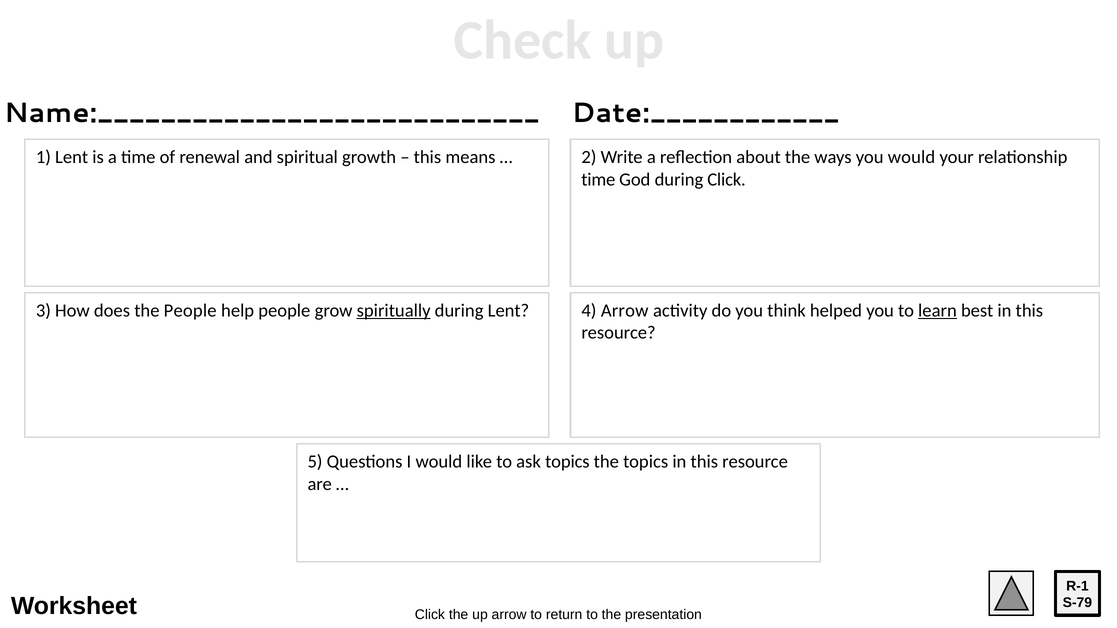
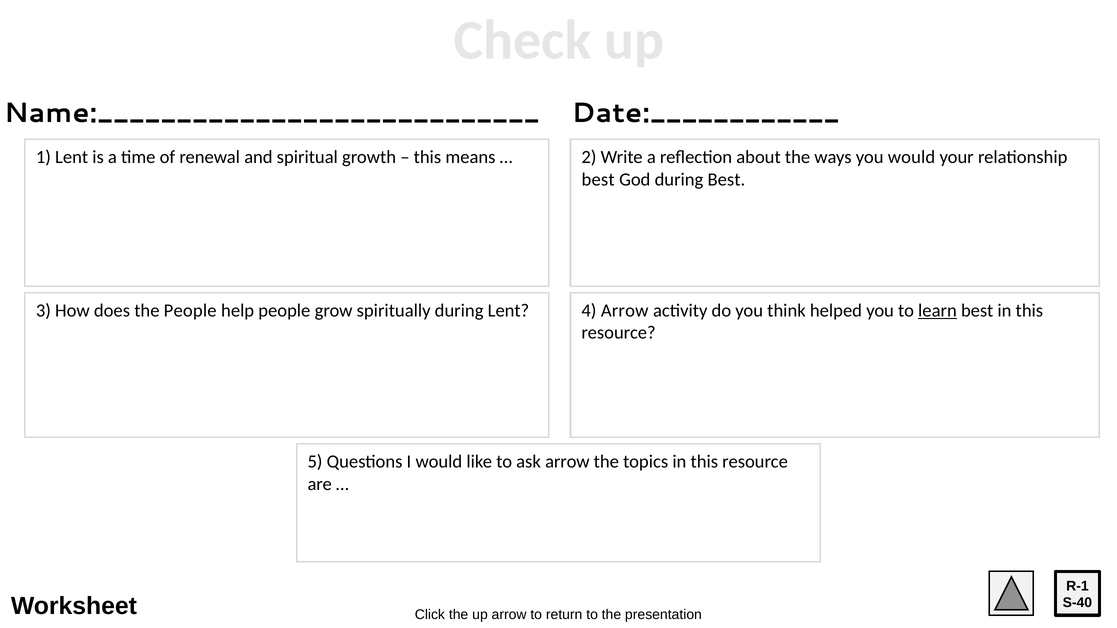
time at (598, 180): time -> best
during Click: Click -> Best
spiritually underline: present -> none
ask topics: topics -> arrow
S-79: S-79 -> S-40
